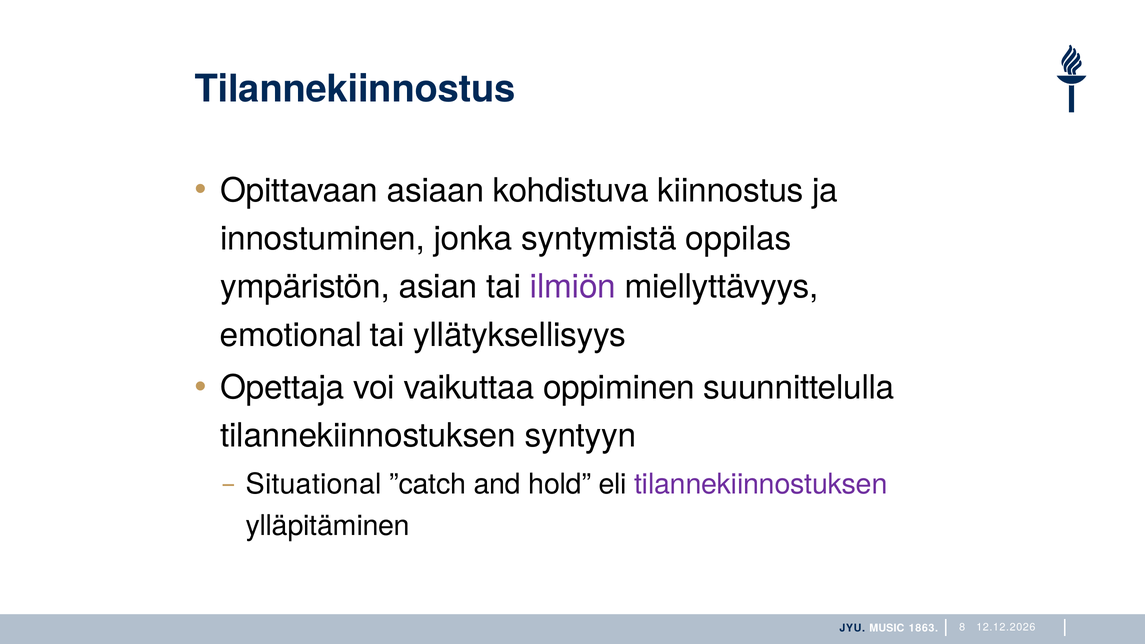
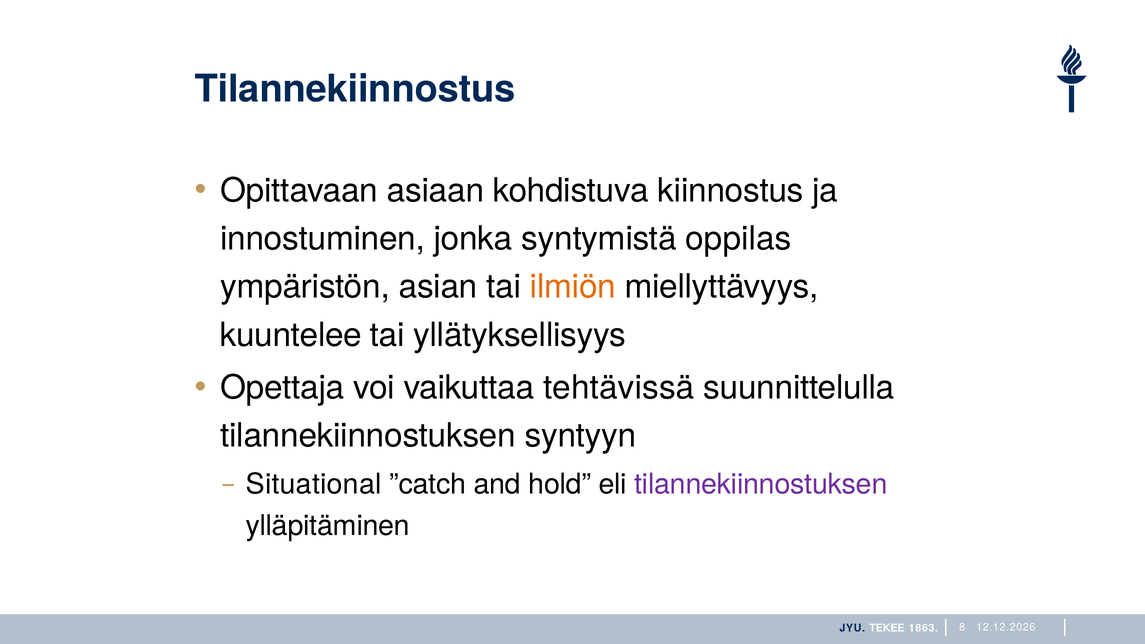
ilmiön colour: purple -> orange
emotional: emotional -> kuuntelee
oppiminen: oppiminen -> tehtävissä
MUSIC: MUSIC -> TEKEE
